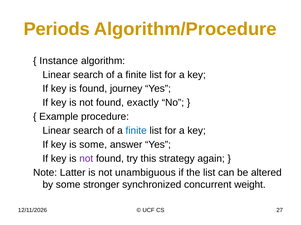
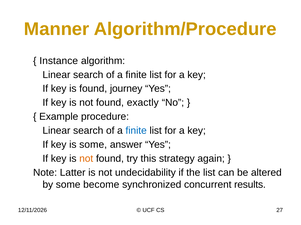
Periods: Periods -> Manner
not at (86, 159) colour: purple -> orange
unambiguous: unambiguous -> undecidability
stronger: stronger -> become
weight: weight -> results
